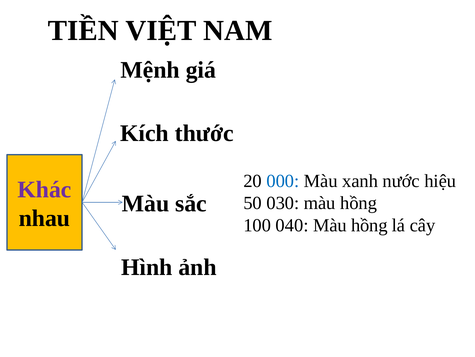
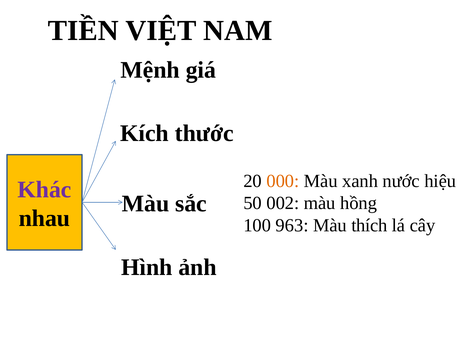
000 colour: blue -> orange
030: 030 -> 002
040: 040 -> 963
hồng at (369, 225): hồng -> thích
